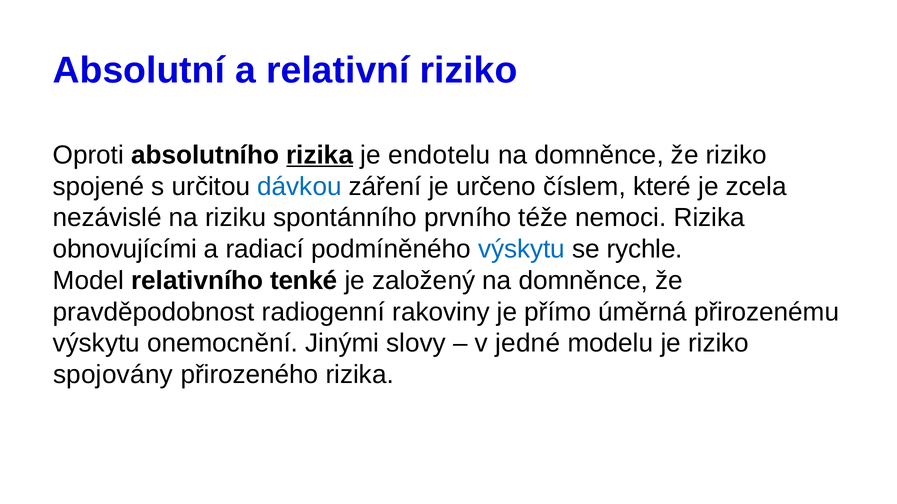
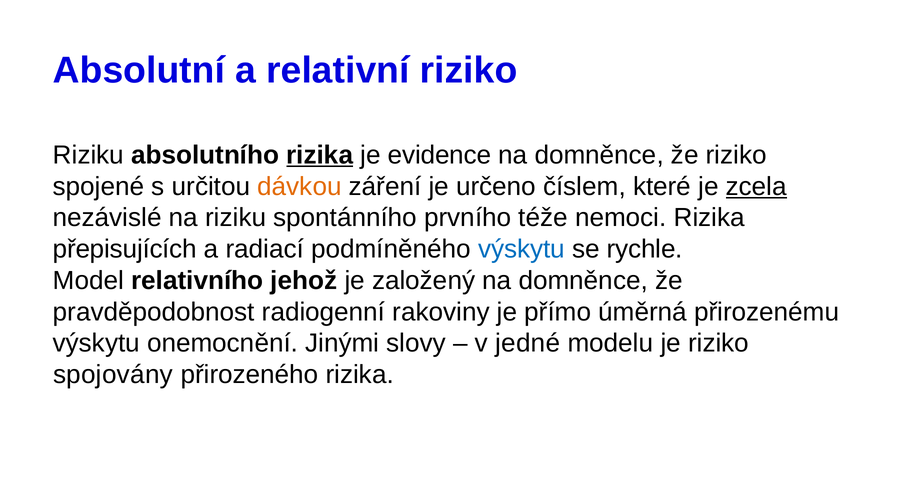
Oproti at (88, 155): Oproti -> Riziku
endotelu: endotelu -> evidence
dávkou colour: blue -> orange
zcela underline: none -> present
obnovujícími: obnovujícími -> přepisujících
tenké: tenké -> jehož
